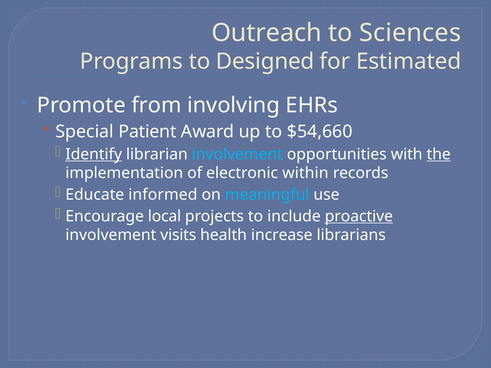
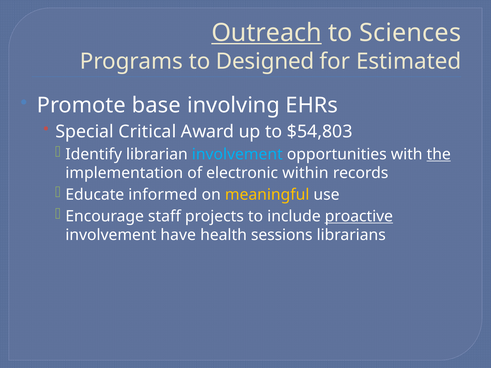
Outreach underline: none -> present
from: from -> base
Patient: Patient -> Critical
$54,660: $54,660 -> $54,803
Identify underline: present -> none
meaningful colour: light blue -> yellow
local: local -> staff
visits: visits -> have
increase: increase -> sessions
